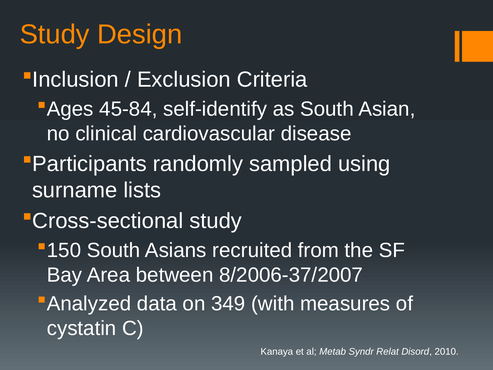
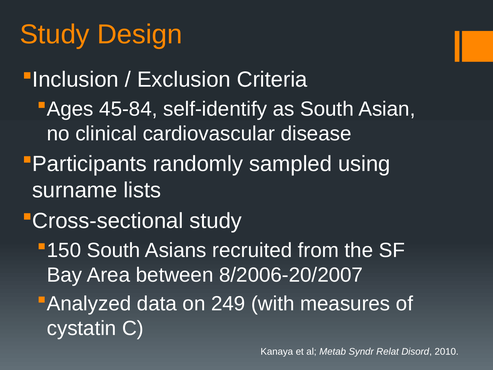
8/2006-37/2007: 8/2006-37/2007 -> 8/2006-20/2007
349: 349 -> 249
